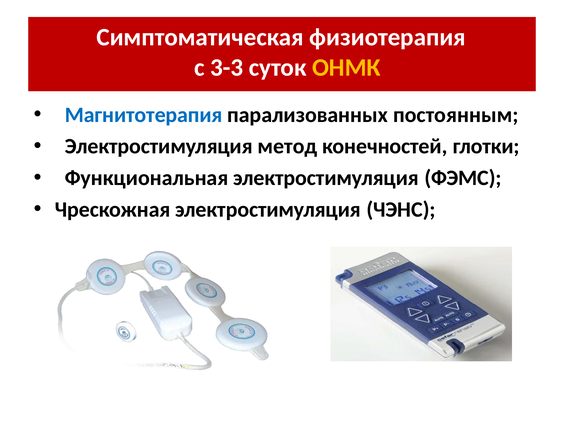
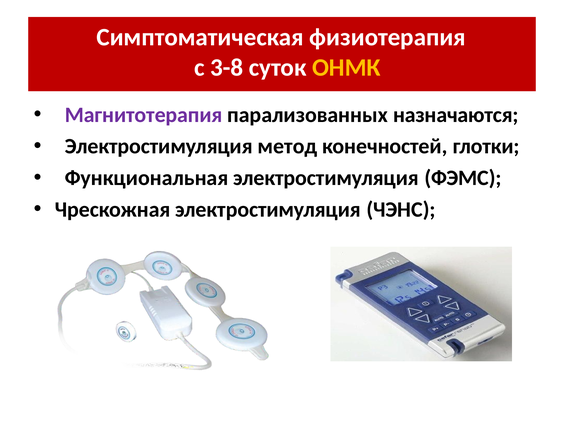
3-3: 3-3 -> 3-8
Магнитотерапия colour: blue -> purple
постоянным: постоянным -> назначаются
